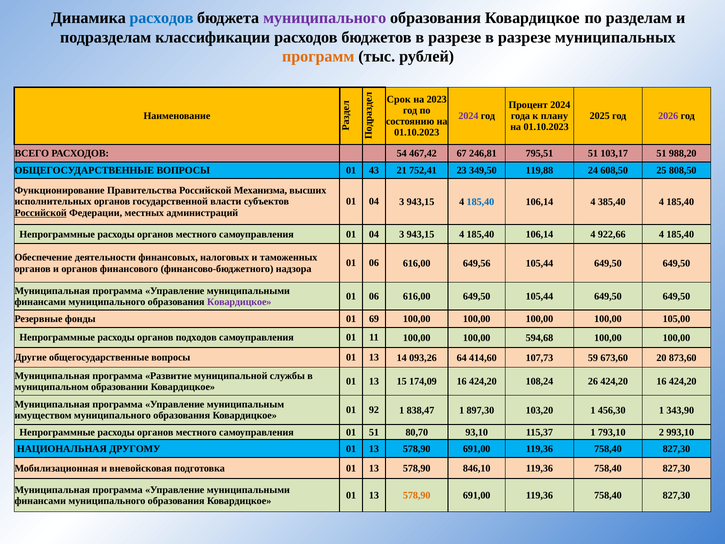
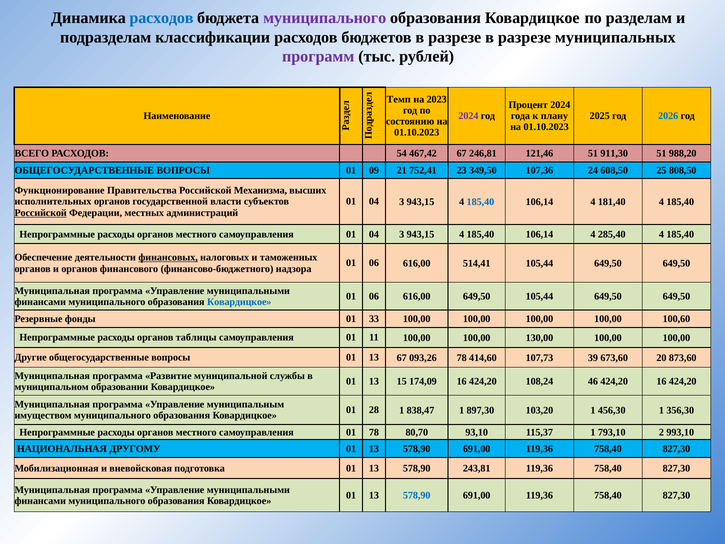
программ colour: orange -> purple
Срок: Срок -> Темп
2026 colour: purple -> blue
795,51: 795,51 -> 121,46
103,17: 103,17 -> 911,30
43: 43 -> 09
119,88: 119,88 -> 107,36
385,40: 385,40 -> 181,40
922,66: 922,66 -> 285,40
финансовых underline: none -> present
649,56: 649,56 -> 514,41
Ковардицкое at (239, 302) colour: purple -> blue
69: 69 -> 33
105,00: 105,00 -> 100,60
подходов: подходов -> таблицы
594,68: 594,68 -> 130,00
13 14: 14 -> 67
093,26 64: 64 -> 78
59: 59 -> 39
26: 26 -> 46
92: 92 -> 28
343,90: 343,90 -> 356,30
01 51: 51 -> 78
846,10: 846,10 -> 243,81
578,90 at (417, 495) colour: orange -> blue
